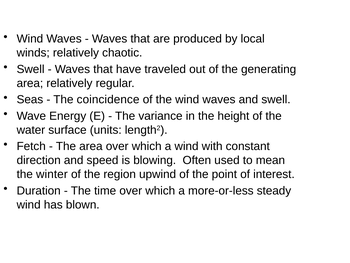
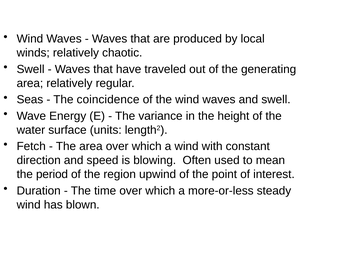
winter: winter -> period
